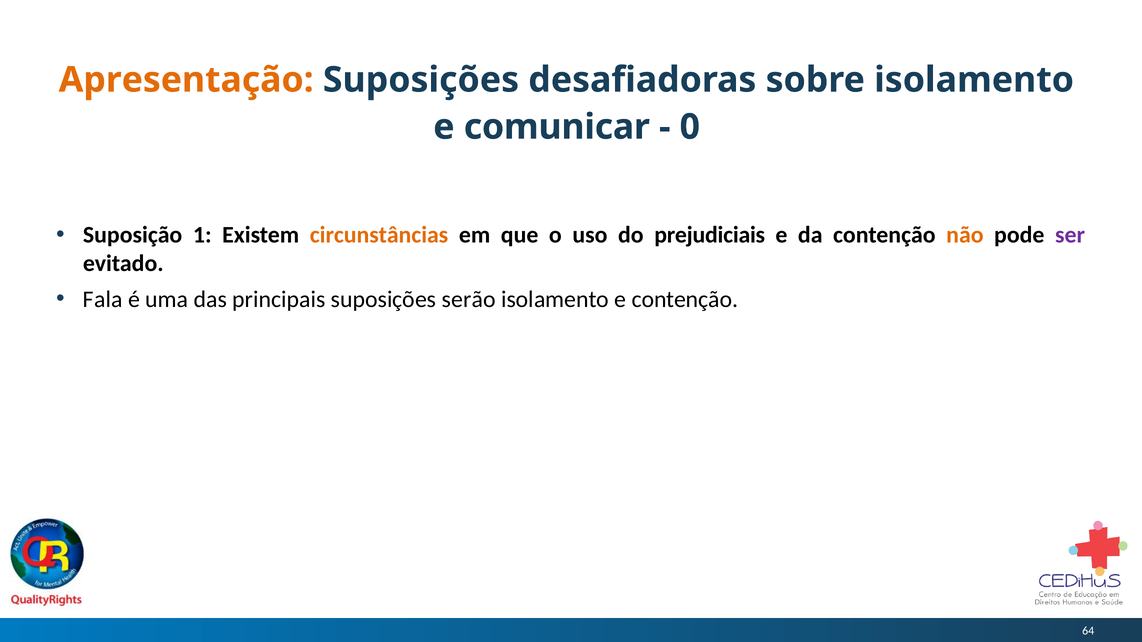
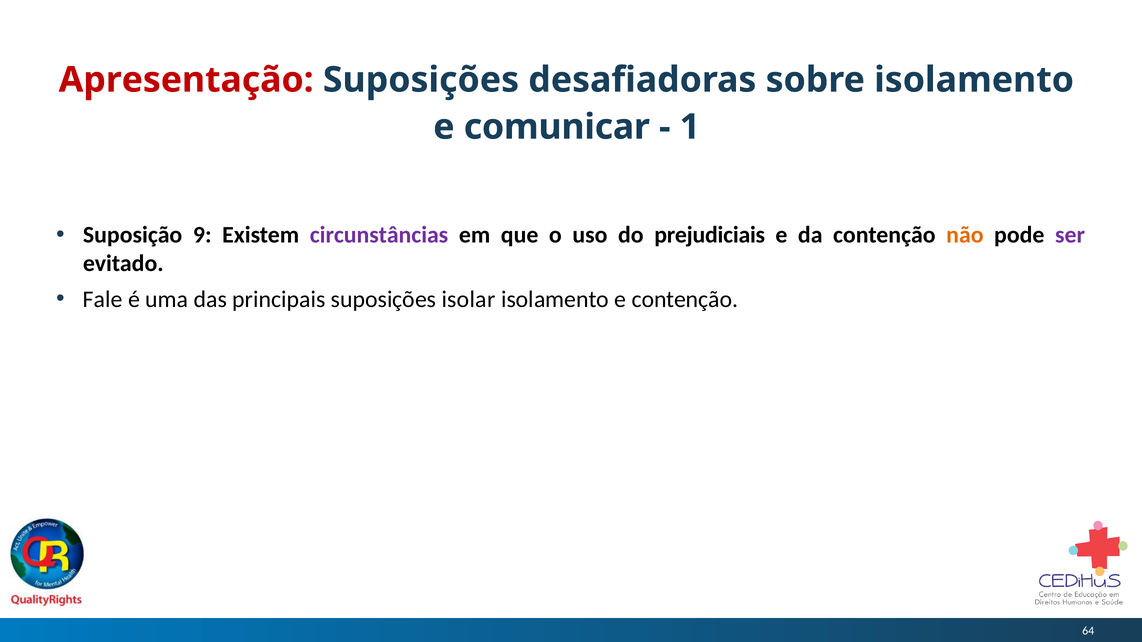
Apresentação colour: orange -> red
0: 0 -> 1
1: 1 -> 9
circunstâncias colour: orange -> purple
Fala: Fala -> Fale
serão: serão -> isolar
